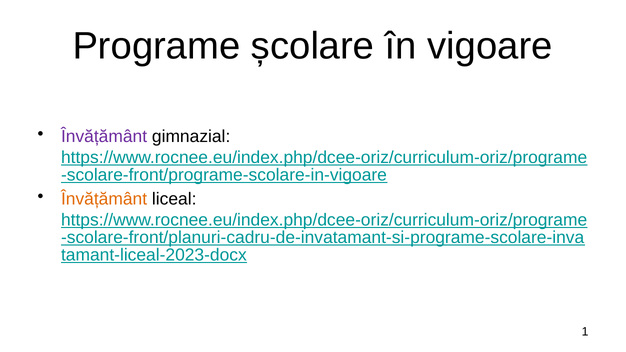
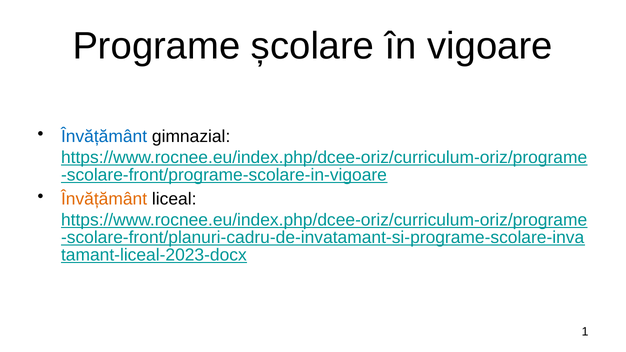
Învățământ at (104, 137) colour: purple -> blue
